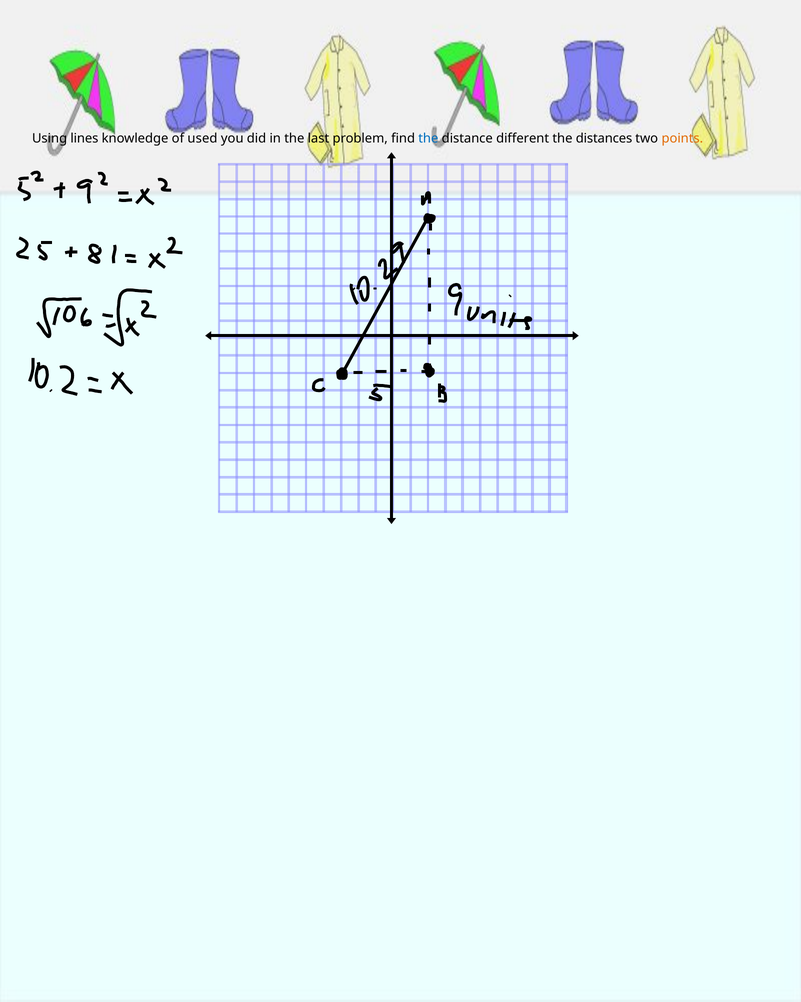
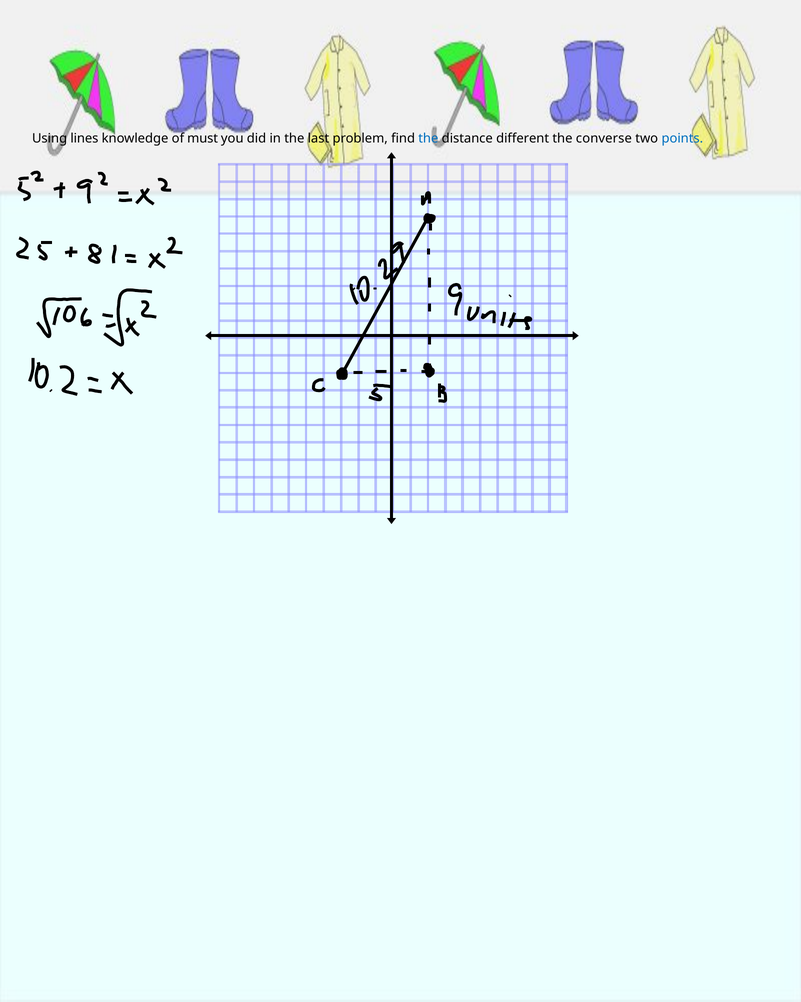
used: used -> must
distances: distances -> converse
points colour: orange -> blue
